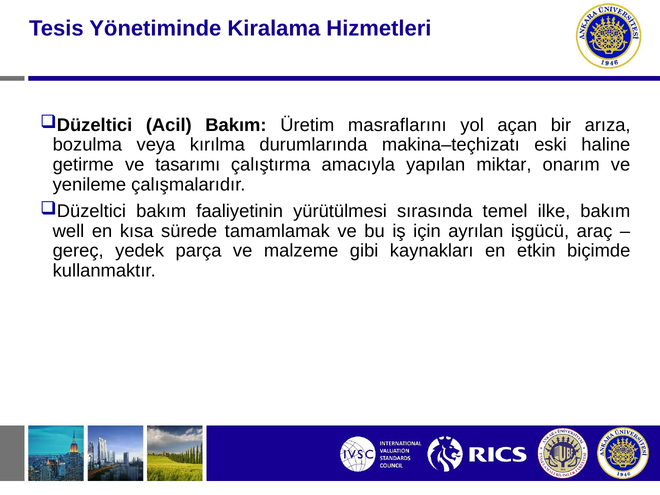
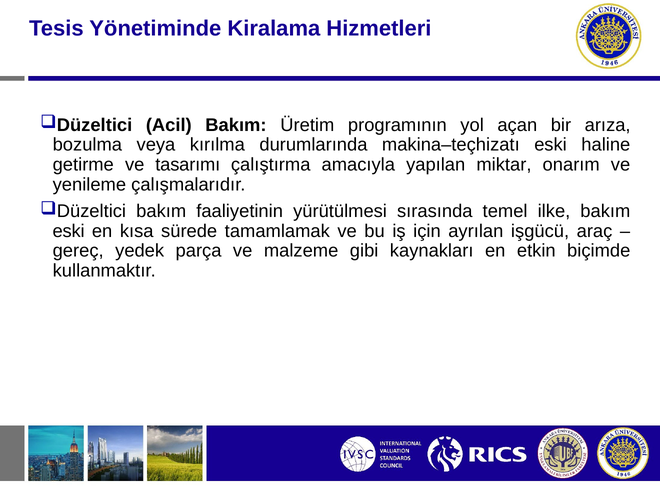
masraflarını: masraflarını -> programının
well at (68, 231): well -> eski
